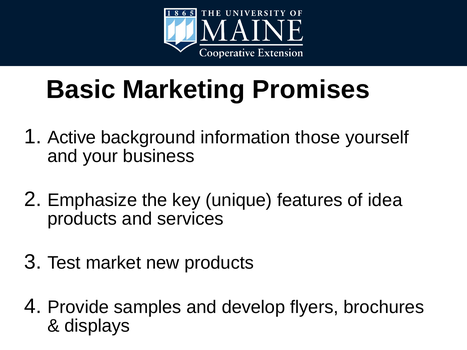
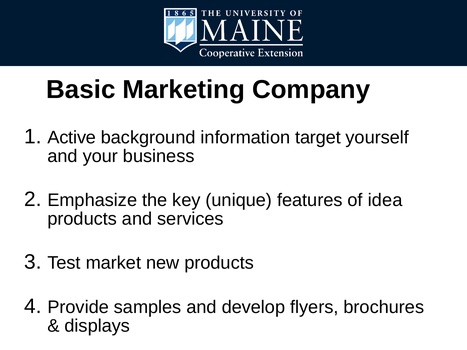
Promises: Promises -> Company
those: those -> target
